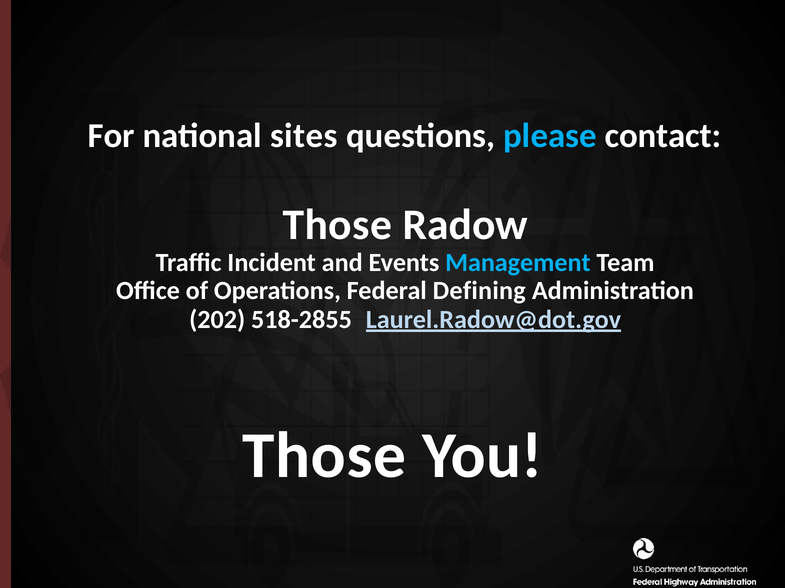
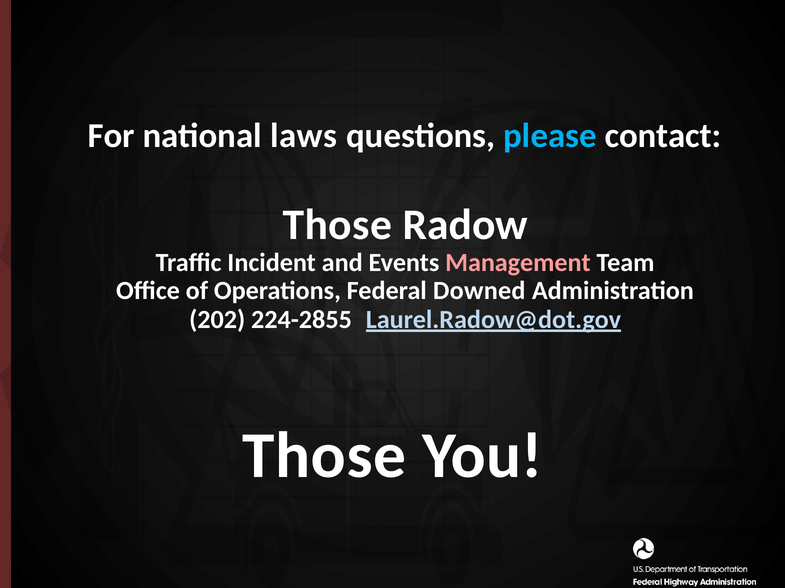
sites: sites -> laws
Management colour: light blue -> pink
Defining: Defining -> Downed
518-2855: 518-2855 -> 224-2855
